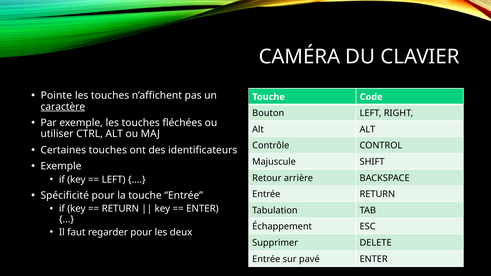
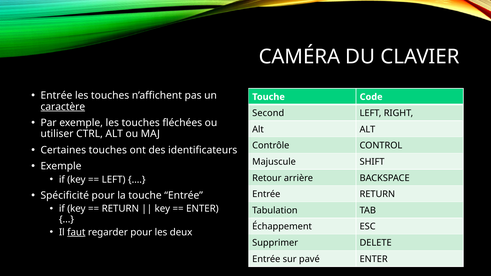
Pointe at (56, 96): Pointe -> Entrée
Bouton: Bouton -> Second
faut underline: none -> present
